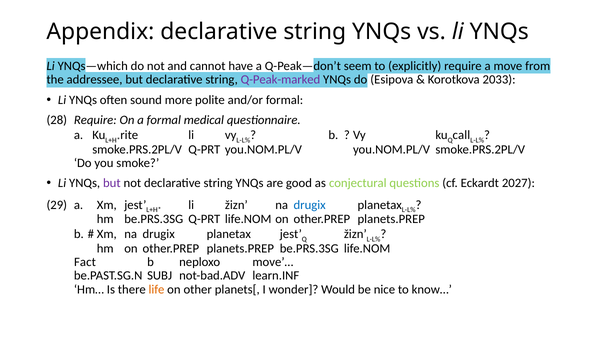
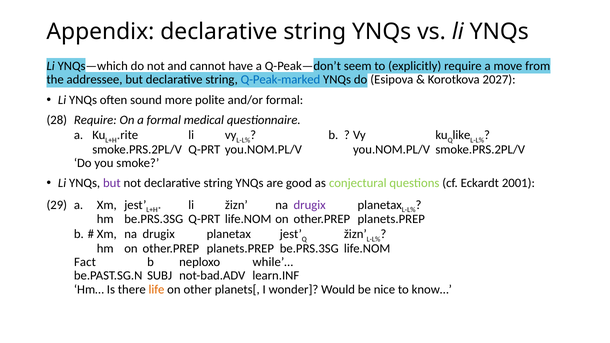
Q-Peak-marked colour: purple -> blue
2033: 2033 -> 2027
call: call -> like
2027: 2027 -> 2001
drugix at (310, 205) colour: blue -> purple
move’…: move’… -> while’…
